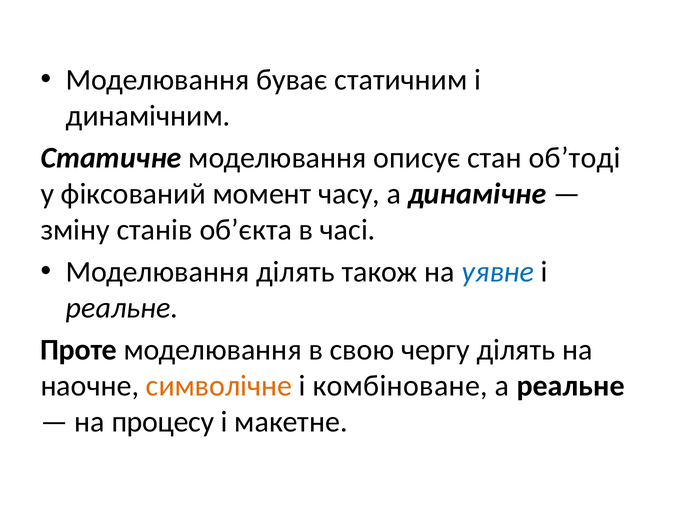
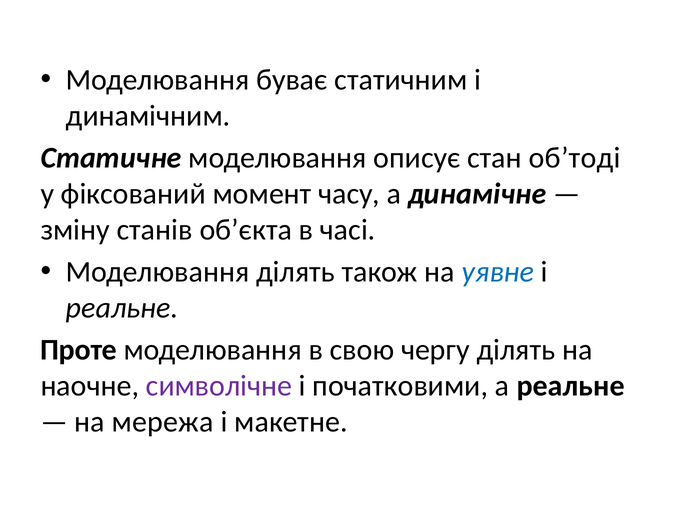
символiчне colour: orange -> purple
комбiноване: комбiноване -> початковими
процесу: процесу -> мережа
